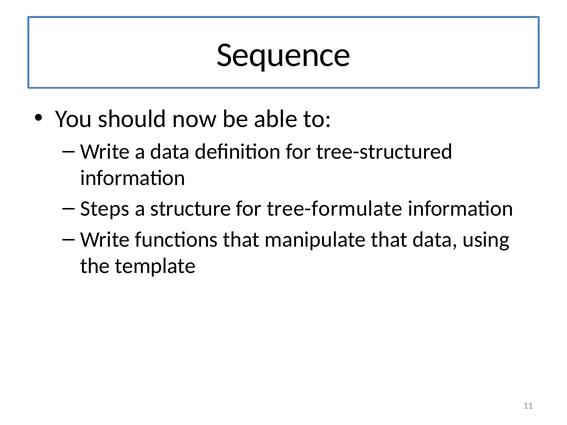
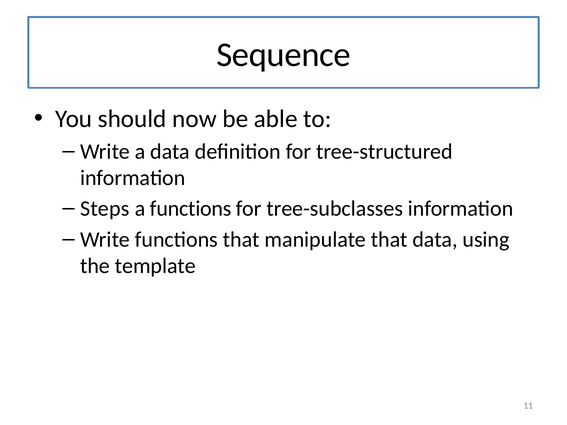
a structure: structure -> functions
tree-formulate: tree-formulate -> tree-subclasses
